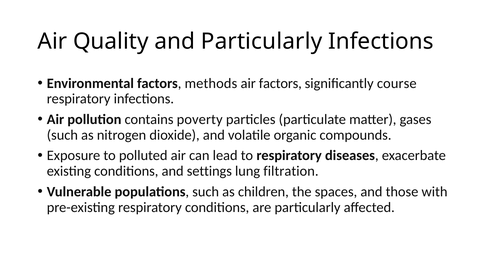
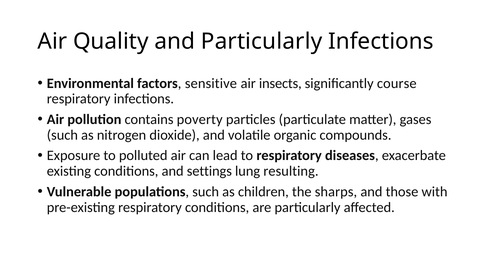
methods: methods -> sensitive
air factors: factors -> insects
filtration: filtration -> resulting
spaces: spaces -> sharps
